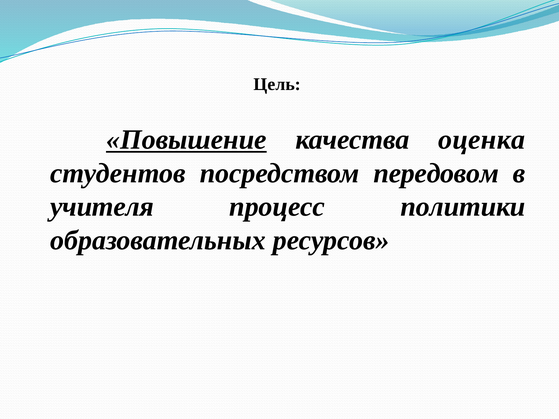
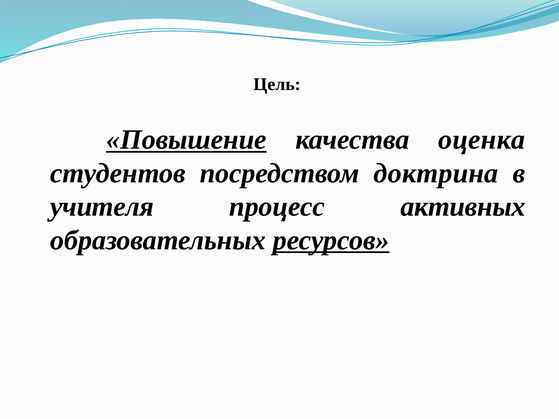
передовом: передовом -> доктрина
политики: политики -> активных
ресурсов underline: none -> present
